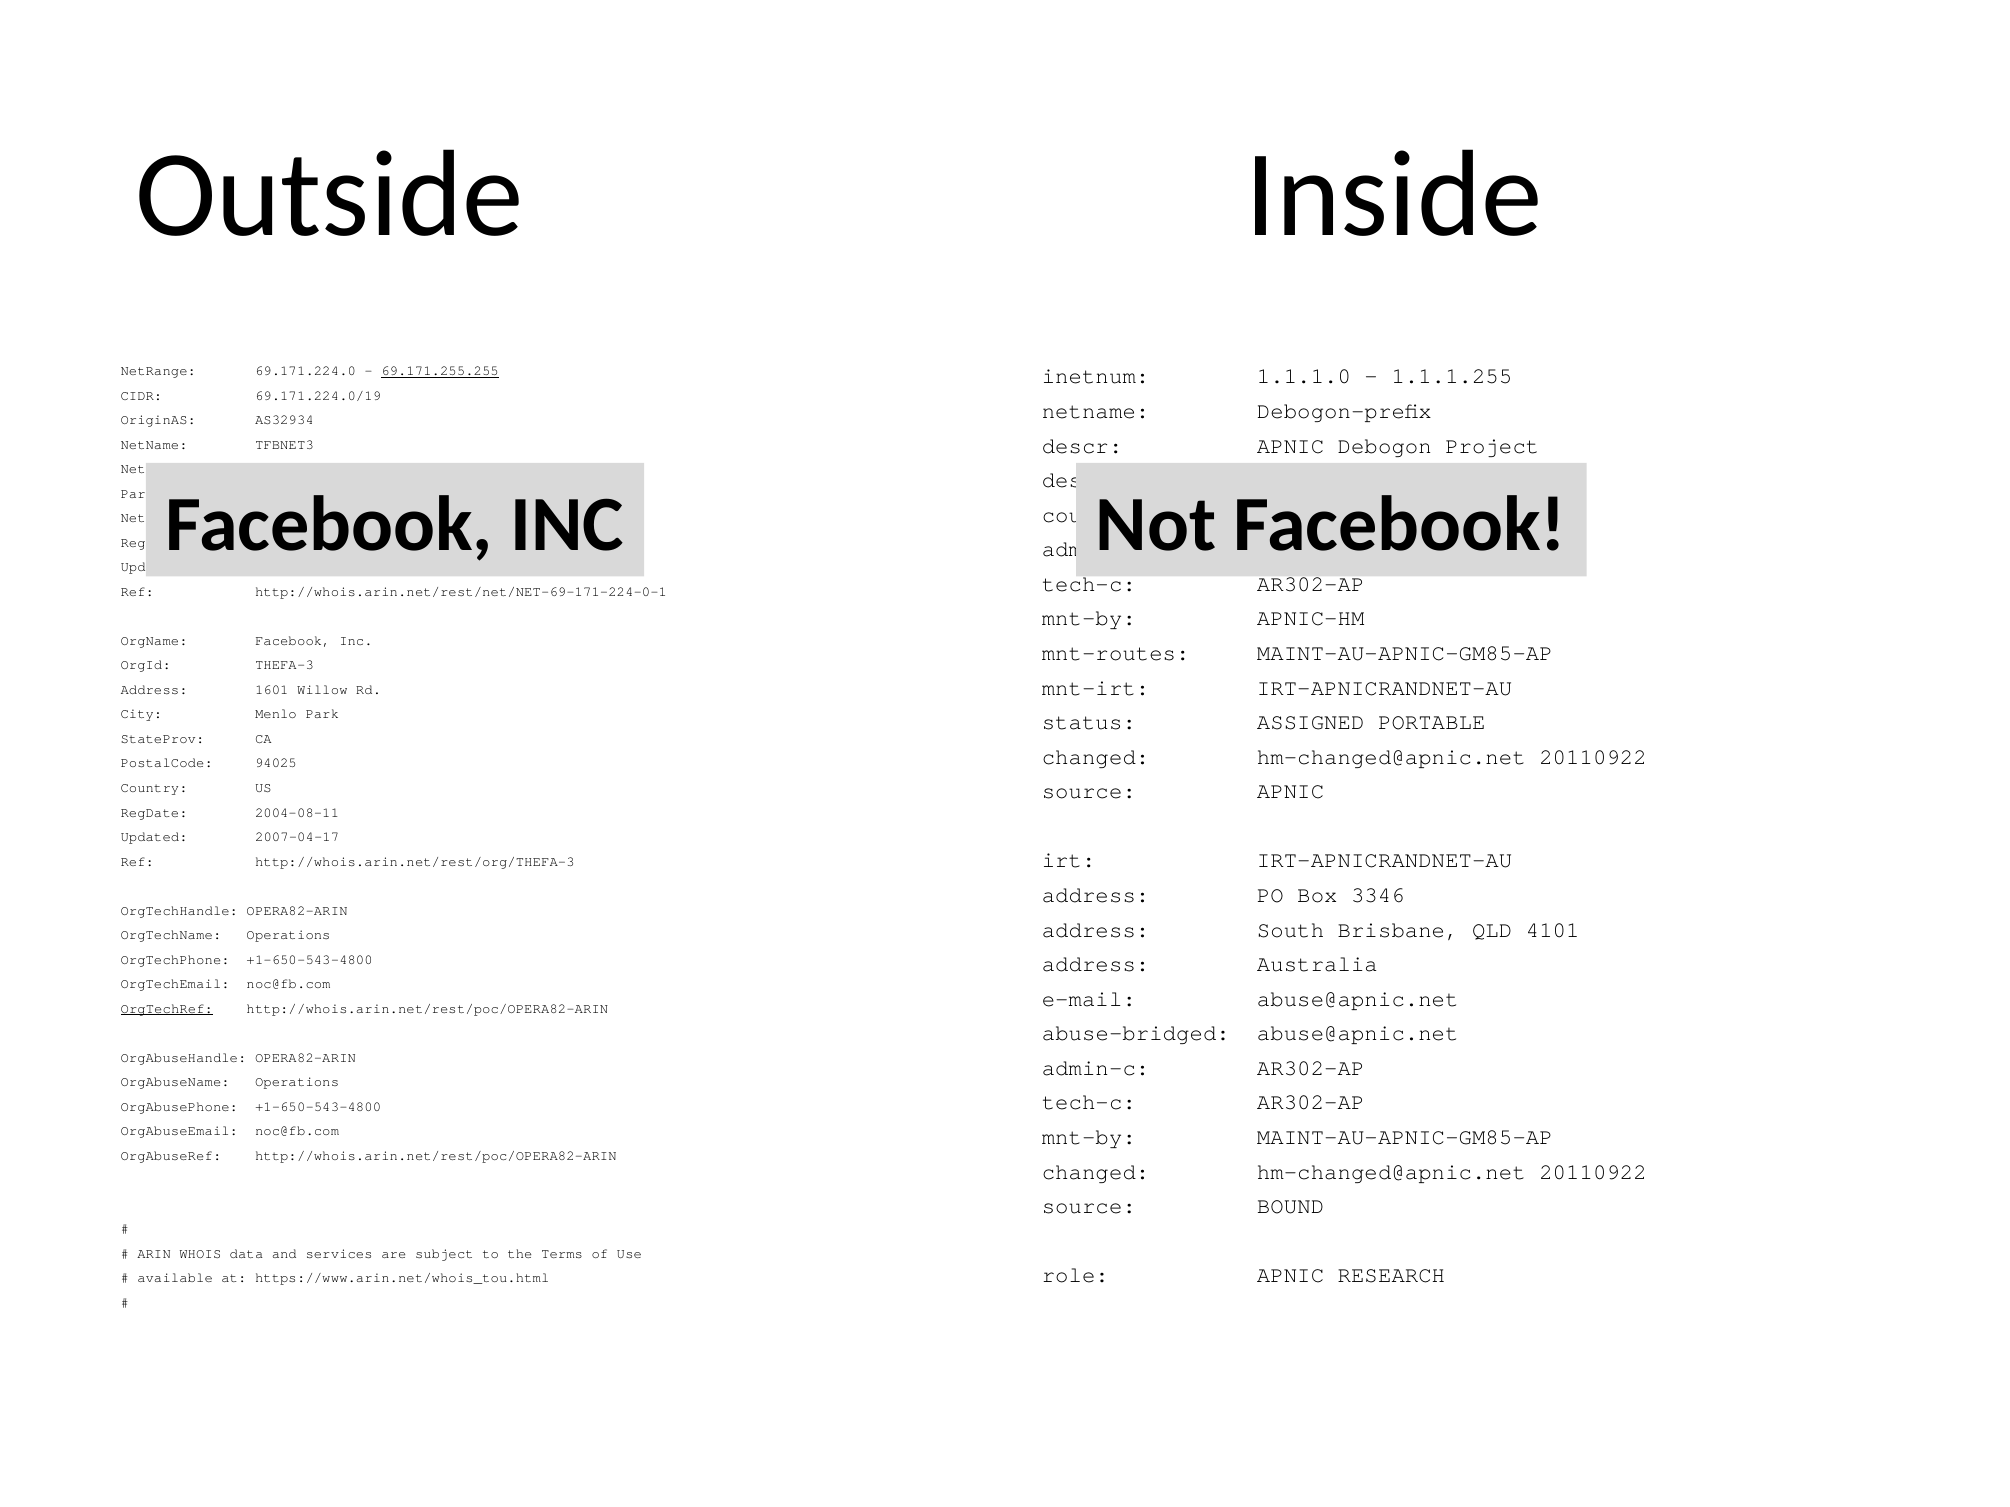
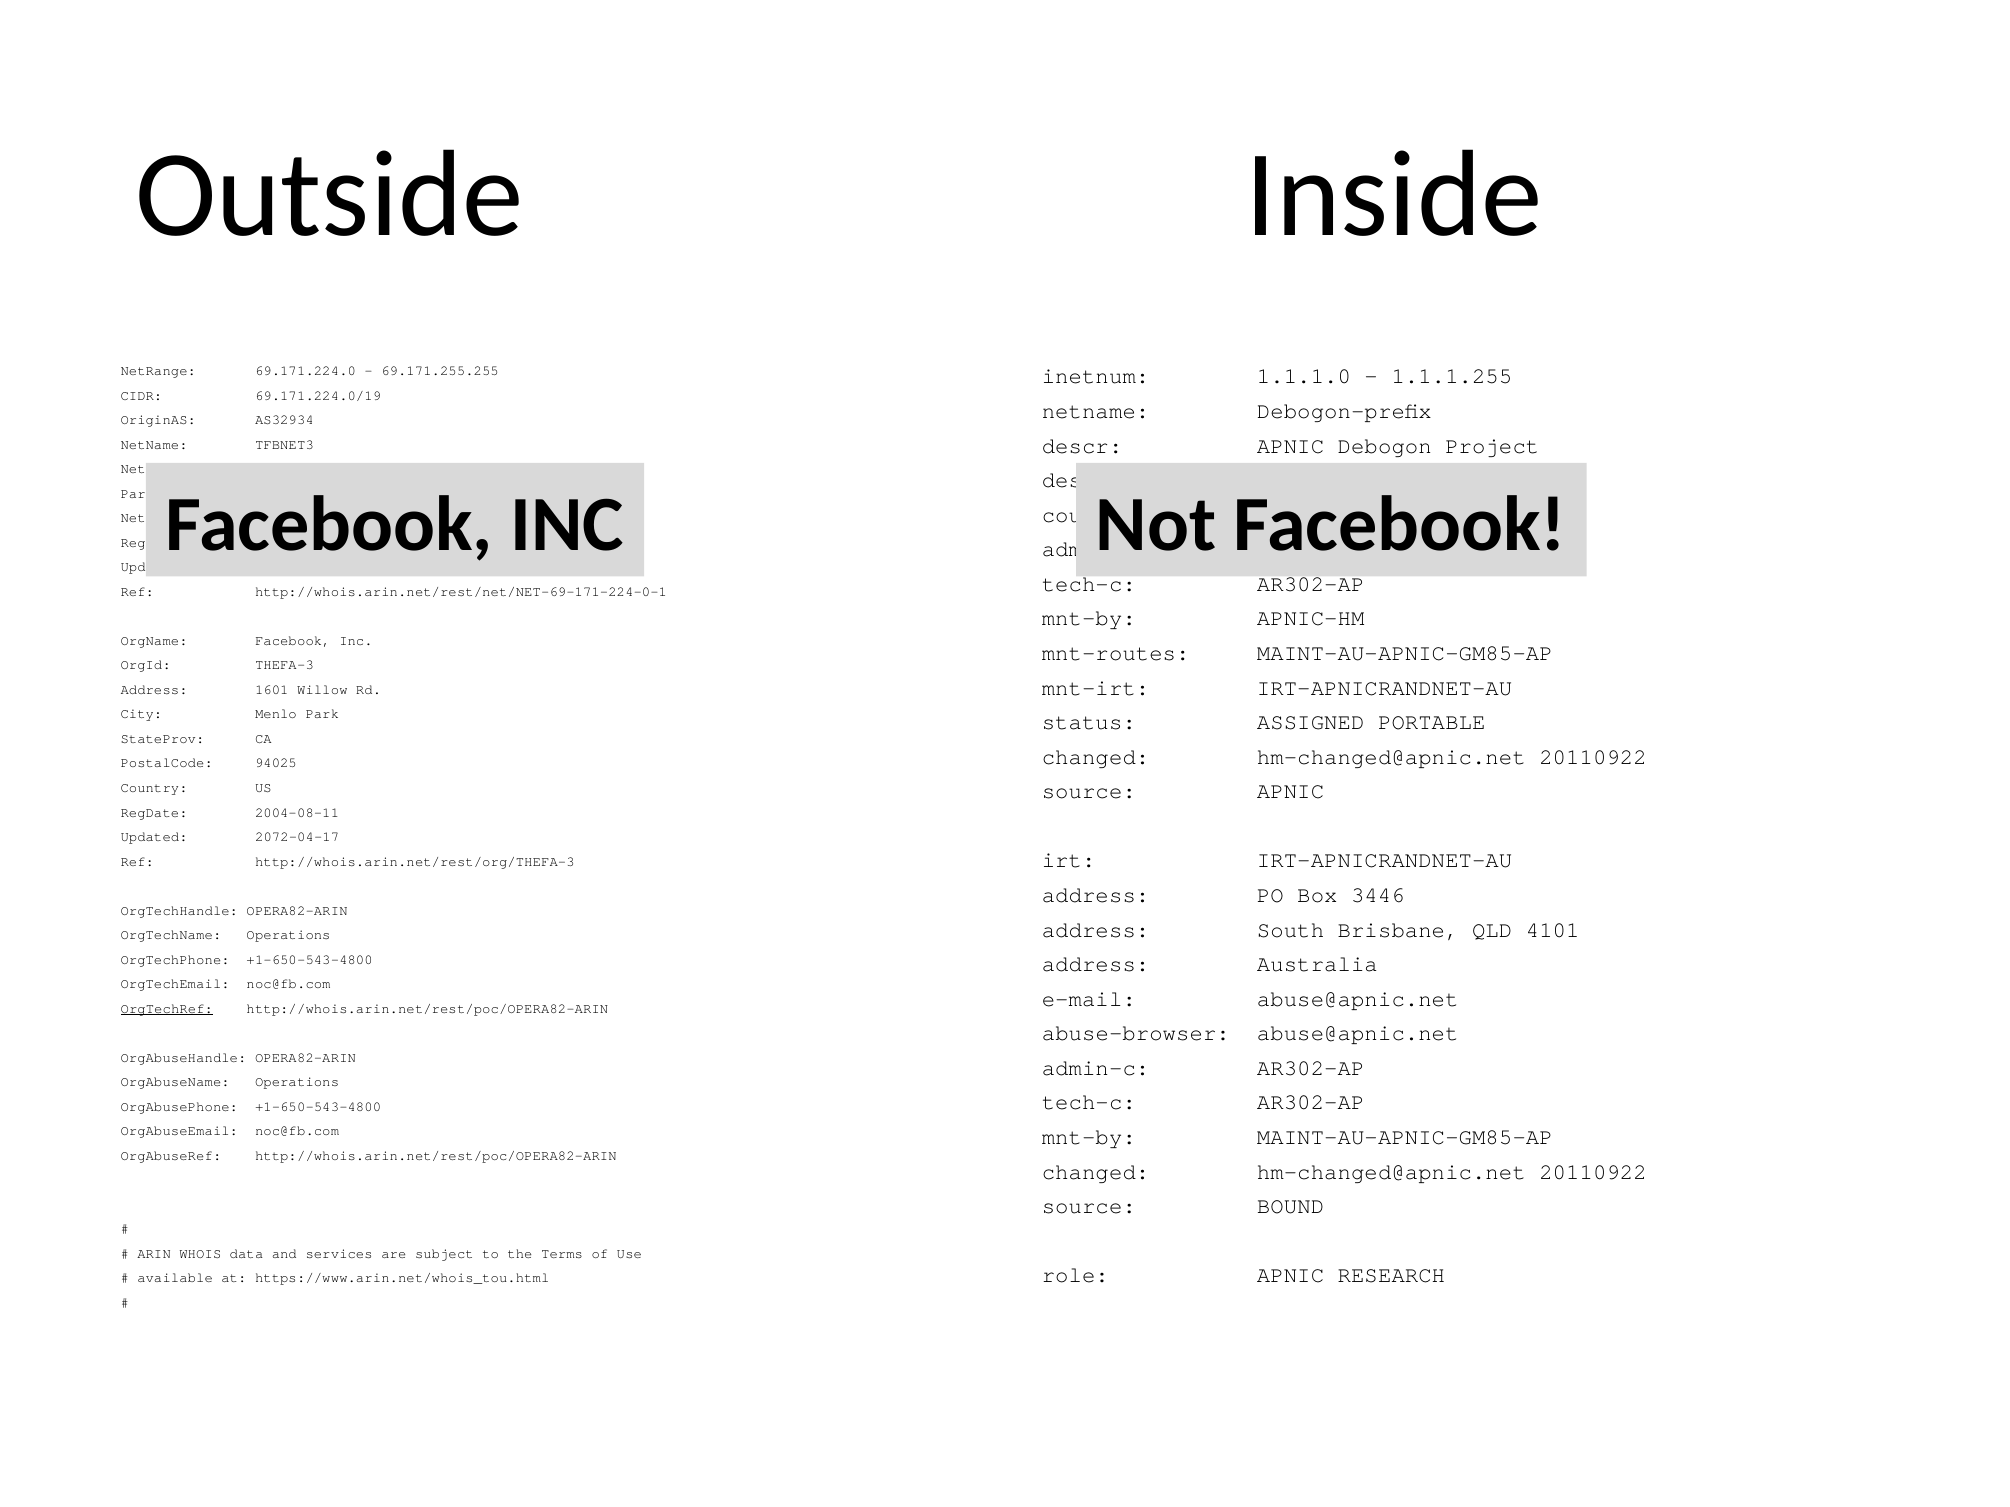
69.171.255.255 underline: present -> none
2007-04-17: 2007-04-17 -> 2072-04-17
3346: 3346 -> 3446
abuse-bridged: abuse-bridged -> abuse-browser
